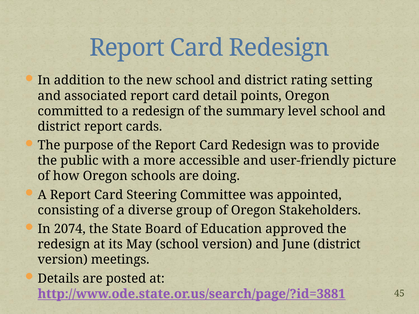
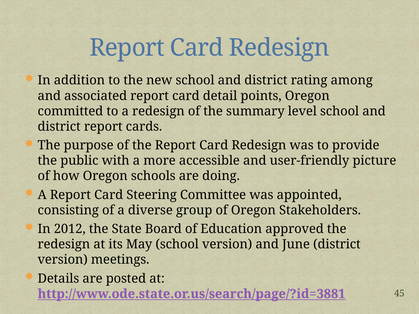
setting: setting -> among
2074: 2074 -> 2012
